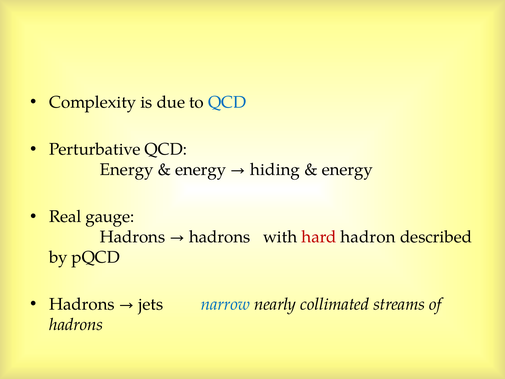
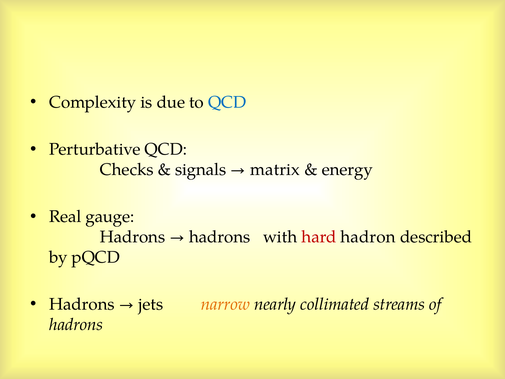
Energy at (127, 170): Energy -> Checks
energy at (201, 170): energy -> signals
hiding: hiding -> matrix
narrow colour: blue -> orange
